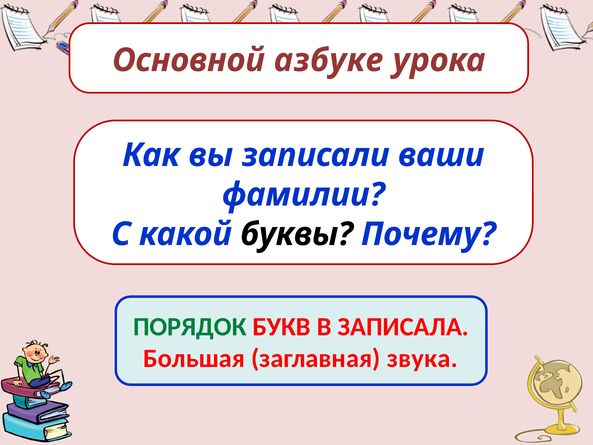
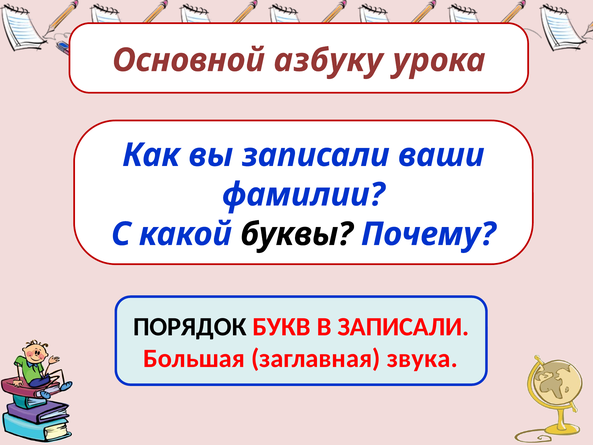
азбуке: азбуке -> азбуку
ПОРЯДОК colour: green -> black
В ЗАПИСАЛА: ЗАПИСАЛА -> ЗАПИСАЛИ
